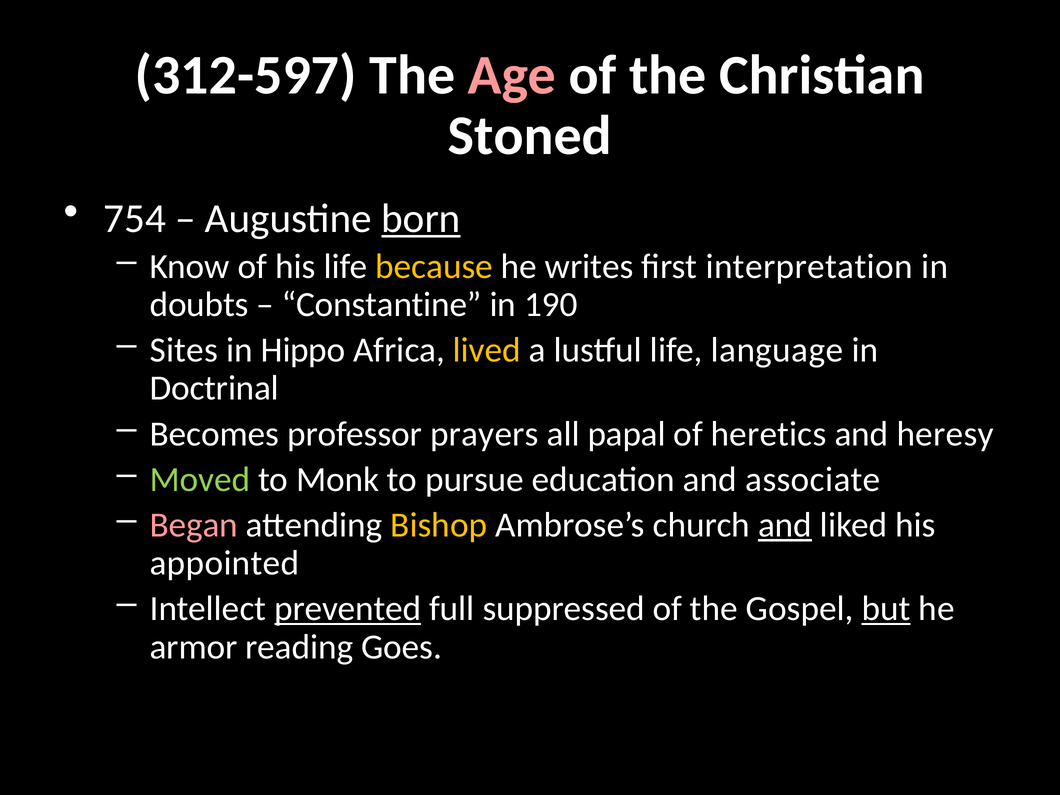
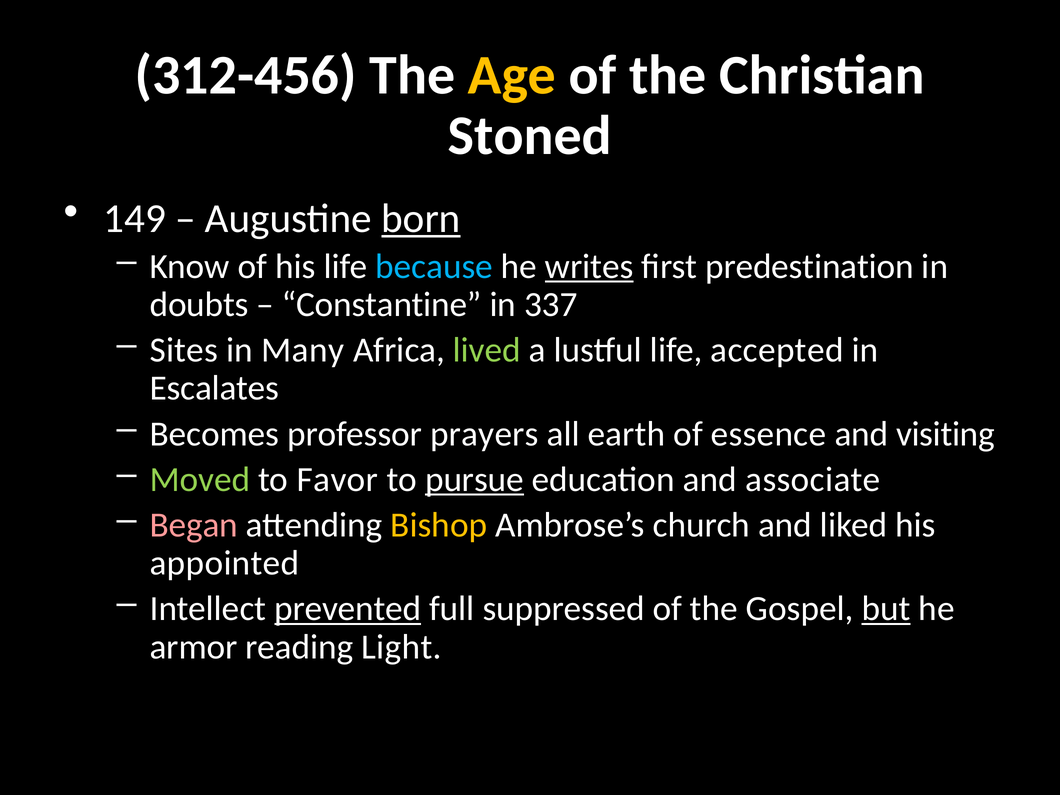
312-597: 312-597 -> 312-456
Age colour: pink -> yellow
754: 754 -> 149
because colour: yellow -> light blue
writes underline: none -> present
interpretation: interpretation -> predestination
190: 190 -> 337
Hippo: Hippo -> Many
lived colour: yellow -> light green
language: language -> accepted
Doctrinal: Doctrinal -> Escalates
papal: papal -> earth
heretics: heretics -> essence
heresy: heresy -> visiting
Monk: Monk -> Favor
pursue underline: none -> present
and at (785, 525) underline: present -> none
Goes: Goes -> Light
